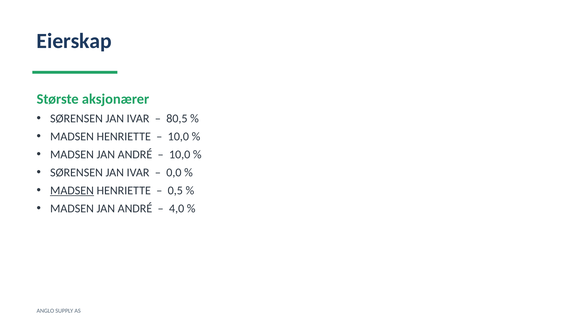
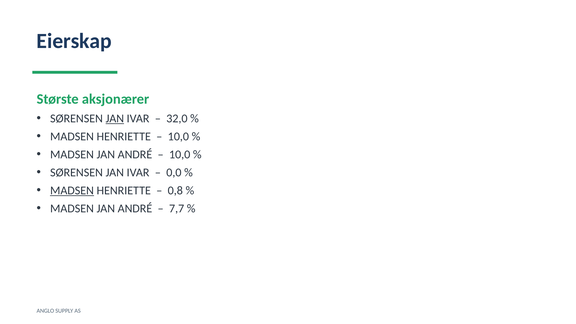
JAN at (115, 118) underline: none -> present
80,5: 80,5 -> 32,0
0,5: 0,5 -> 0,8
4,0: 4,0 -> 7,7
